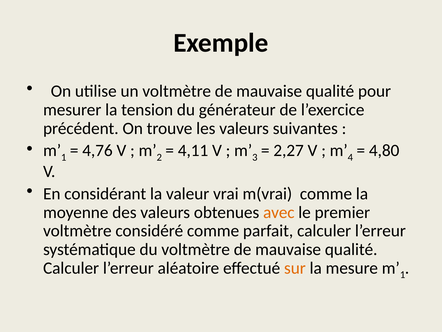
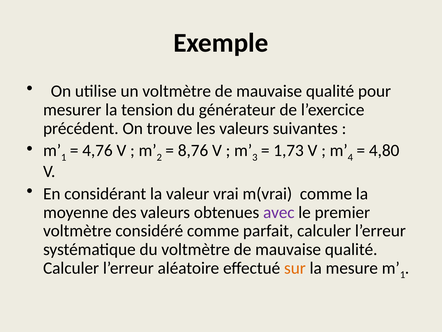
4,11: 4,11 -> 8,76
2,27: 2,27 -> 1,73
avec colour: orange -> purple
